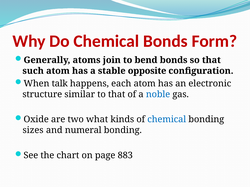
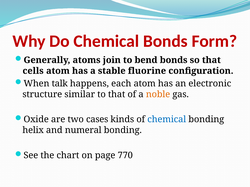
such: such -> cells
opposite: opposite -> fluorine
noble colour: blue -> orange
what: what -> cases
sizes: sizes -> helix
883: 883 -> 770
